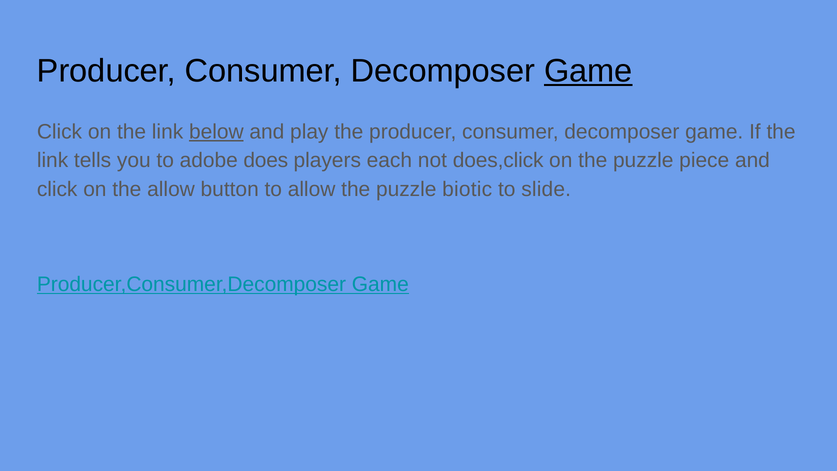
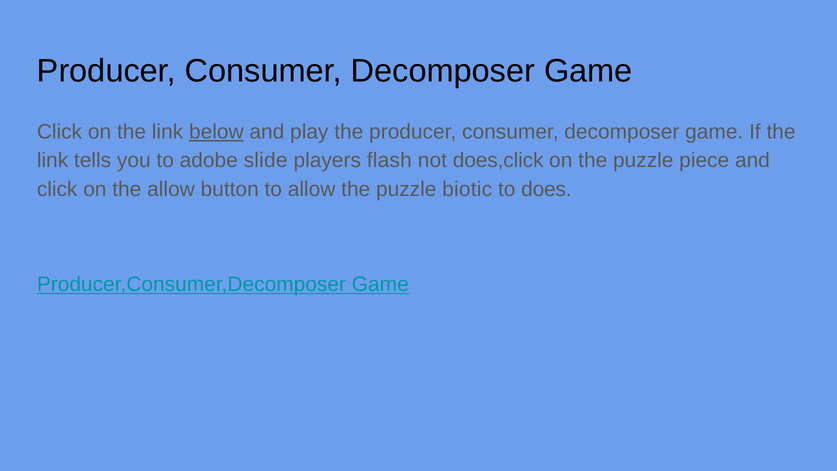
Game at (588, 71) underline: present -> none
does: does -> slide
each: each -> flash
slide: slide -> does
